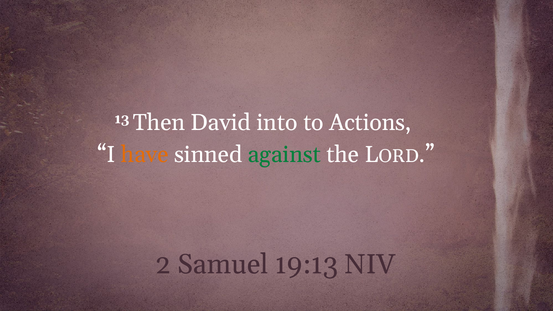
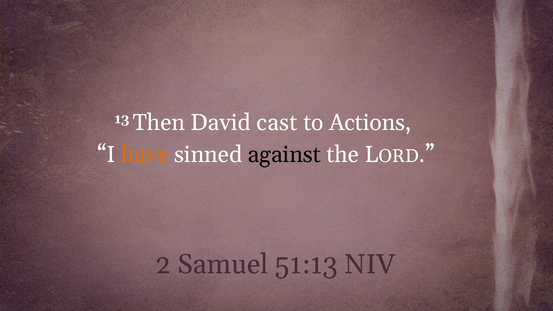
into: into -> cast
against colour: green -> black
19:13: 19:13 -> 51:13
